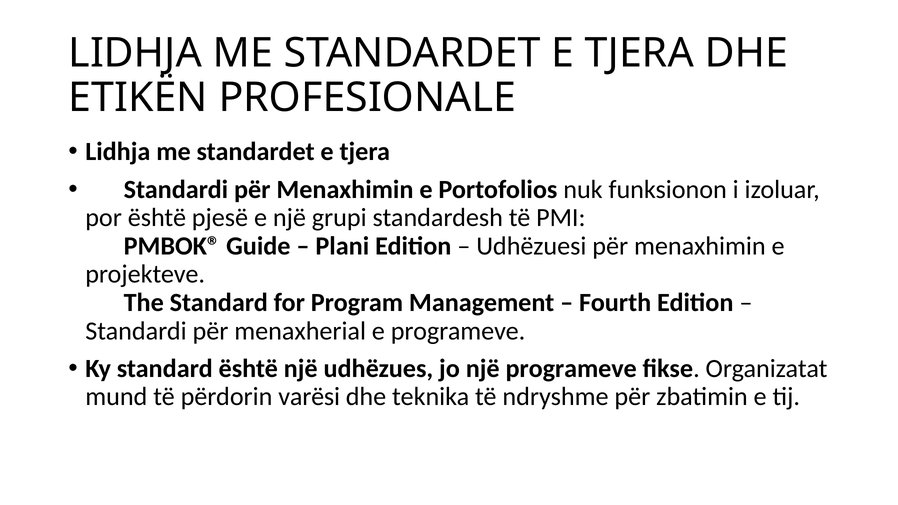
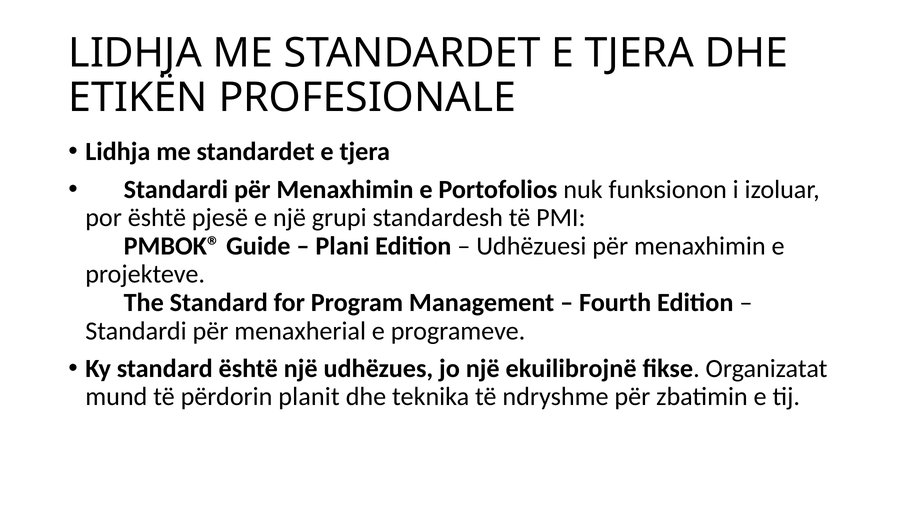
një programeve: programeve -> ekuilibrojnë
varësi: varësi -> planit
